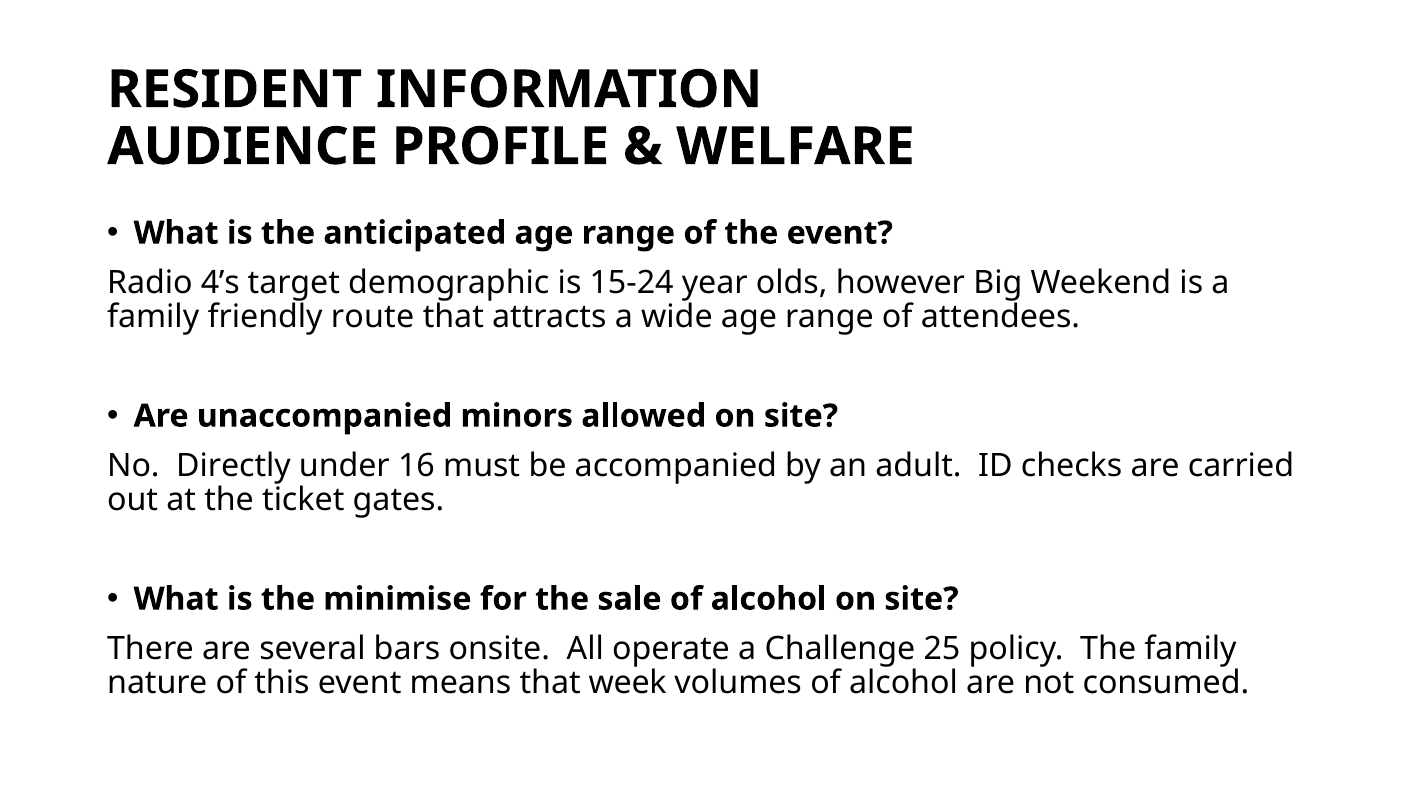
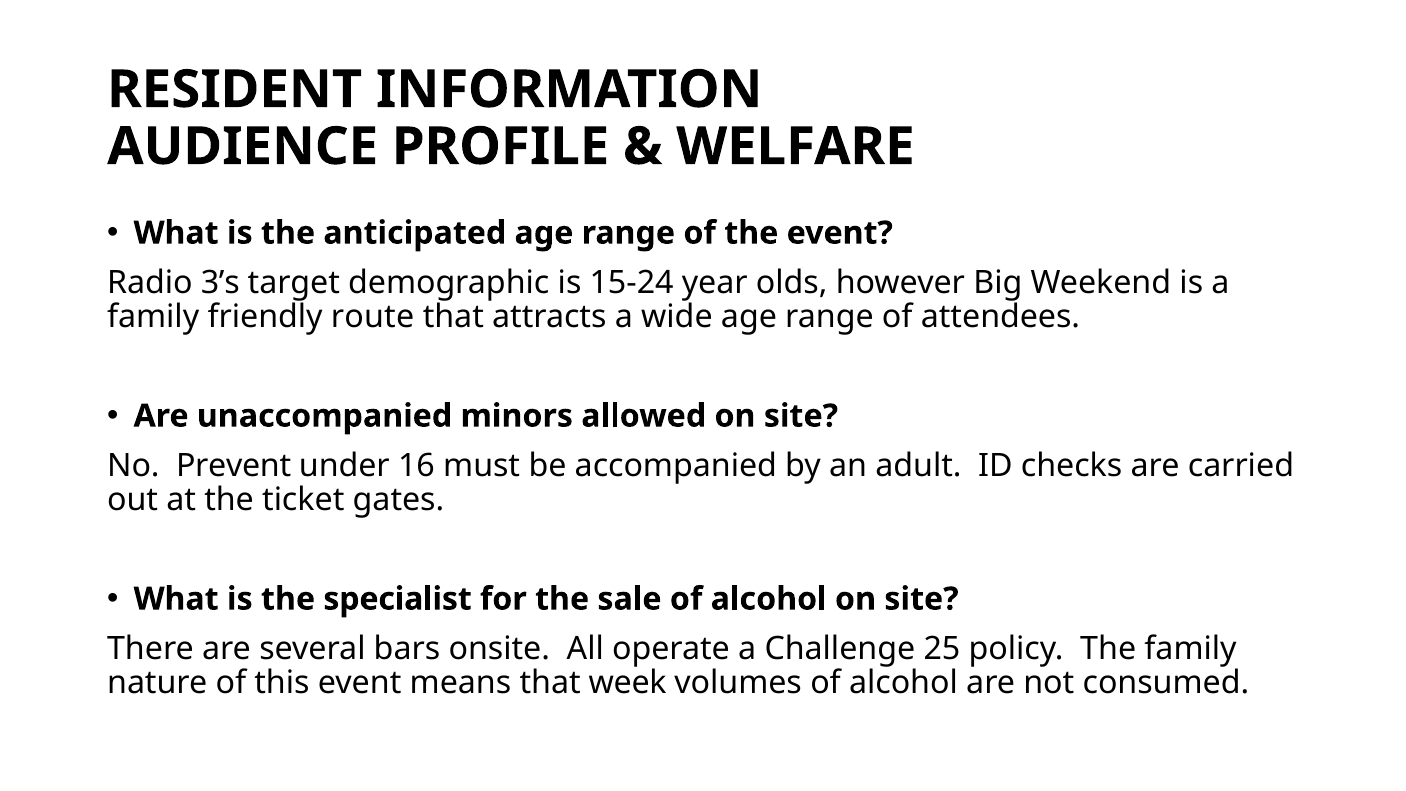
4’s: 4’s -> 3’s
Directly: Directly -> Prevent
minimise: minimise -> specialist
